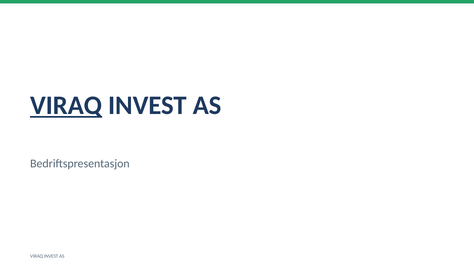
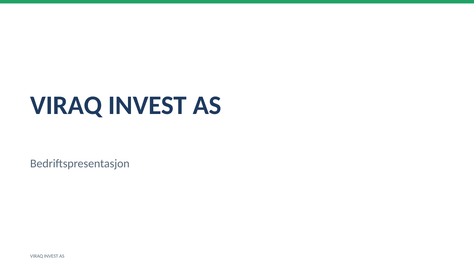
VIRAQ at (66, 105) underline: present -> none
